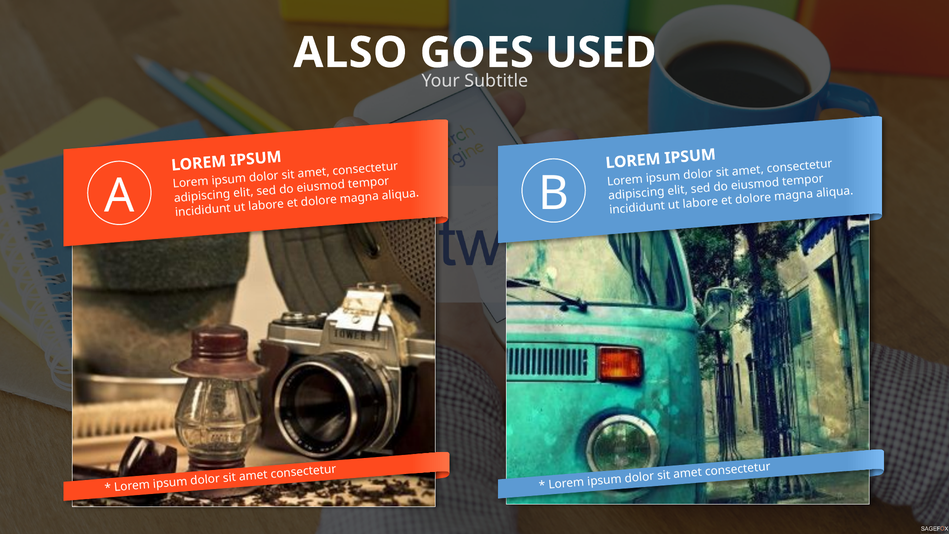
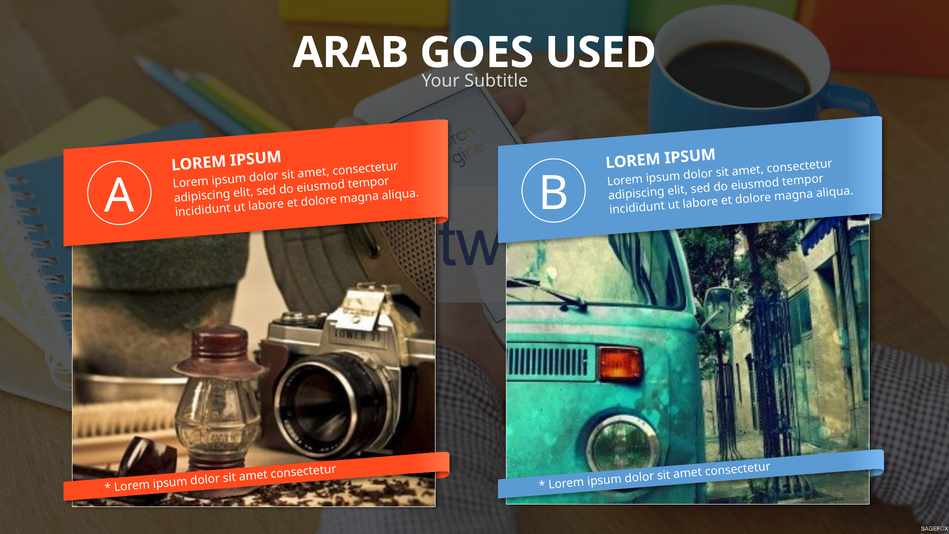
ALSO: ALSO -> ARAB
